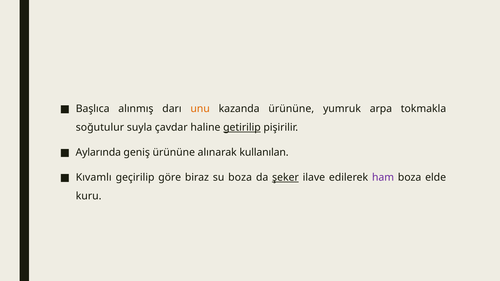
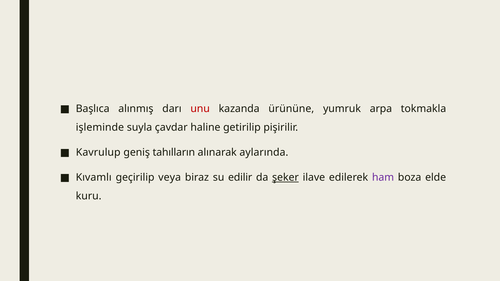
unu colour: orange -> red
soğutulur: soğutulur -> işleminde
getirilip underline: present -> none
Aylarında: Aylarında -> Kavrulup
geniş ürününe: ürününe -> tahılların
kullanılan: kullanılan -> aylarında
göre: göre -> veya
su boza: boza -> edilir
